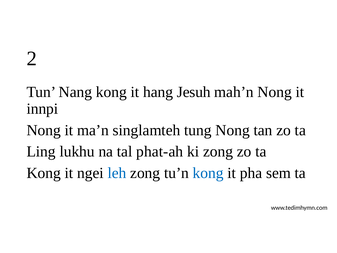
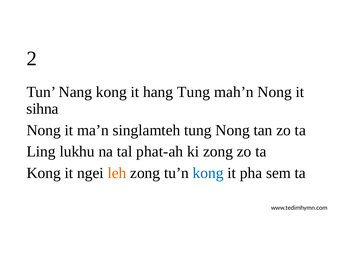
hang Jesuh: Jesuh -> Tung
innpi: innpi -> sihna
leh colour: blue -> orange
